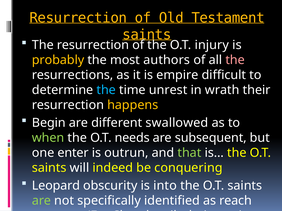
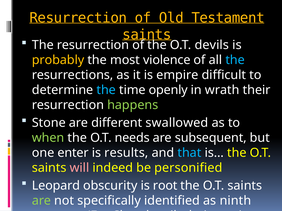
injury: injury -> devils
authors: authors -> violence
the at (235, 60) colour: pink -> light blue
unrest: unrest -> openly
happens colour: yellow -> light green
Begin: Begin -> Stone
outrun: outrun -> results
that colour: light green -> light blue
will colour: white -> pink
conquering: conquering -> personified
into: into -> root
reach: reach -> ninth
